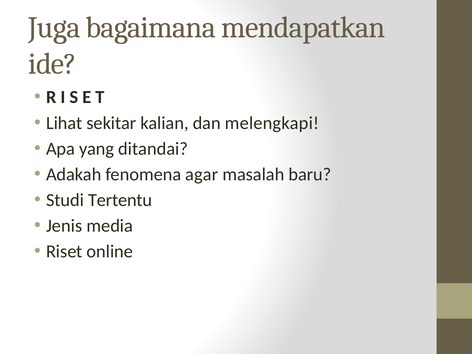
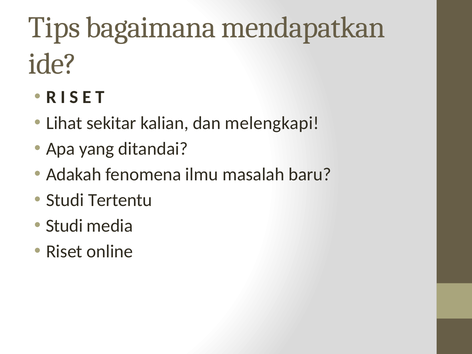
Juga: Juga -> Tips
agar: agar -> ilmu
Jenis at (64, 226): Jenis -> Studi
